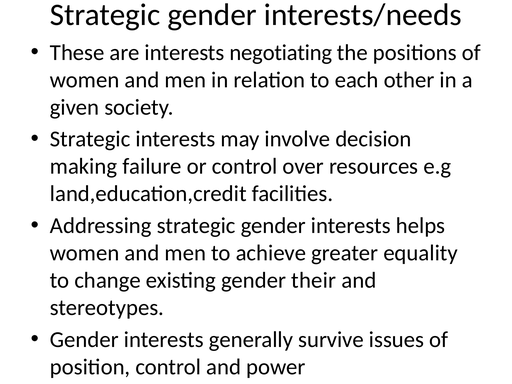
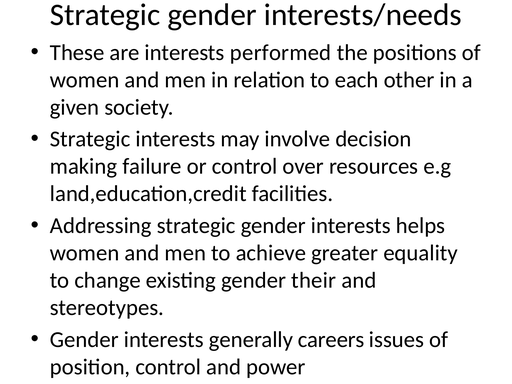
negotiating: negotiating -> performed
survive: survive -> careers
